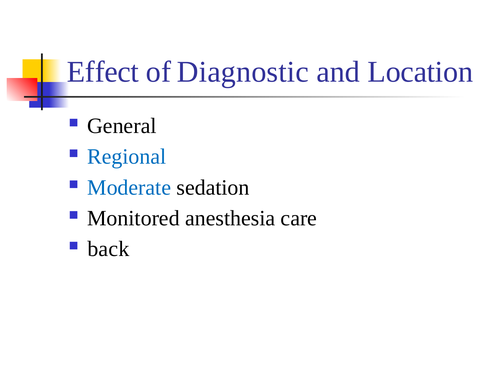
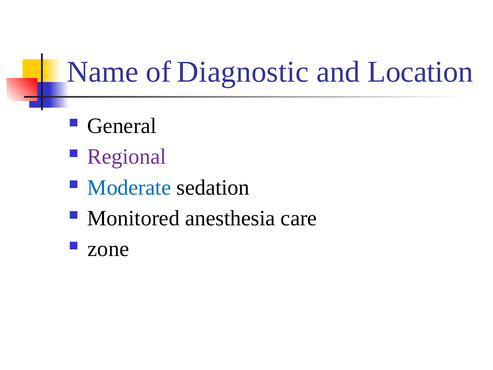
Effect: Effect -> Name
Regional colour: blue -> purple
back: back -> zone
